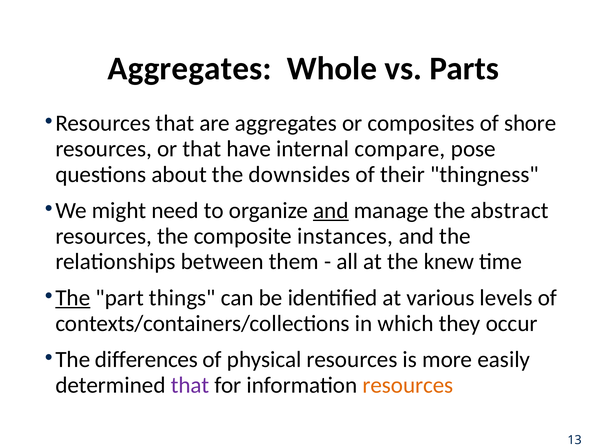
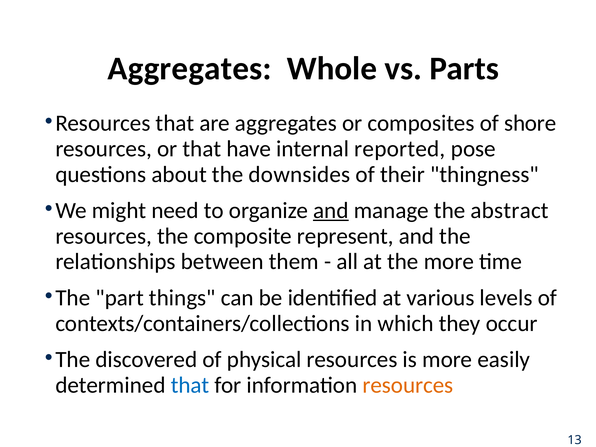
compare: compare -> reported
instances: instances -> represent
the knew: knew -> more
The at (73, 298) underline: present -> none
differences: differences -> discovered
that at (190, 385) colour: purple -> blue
